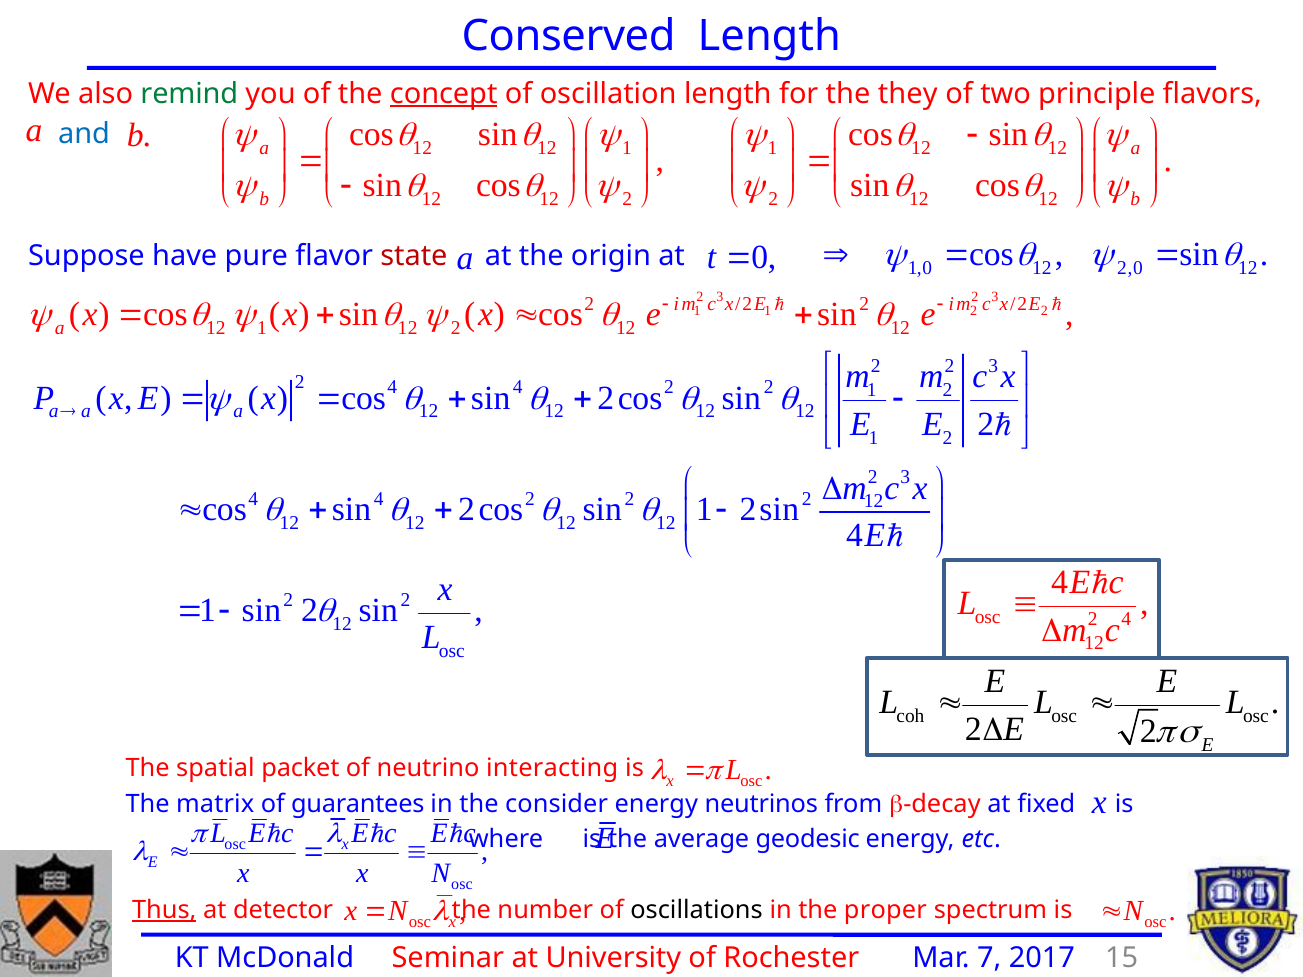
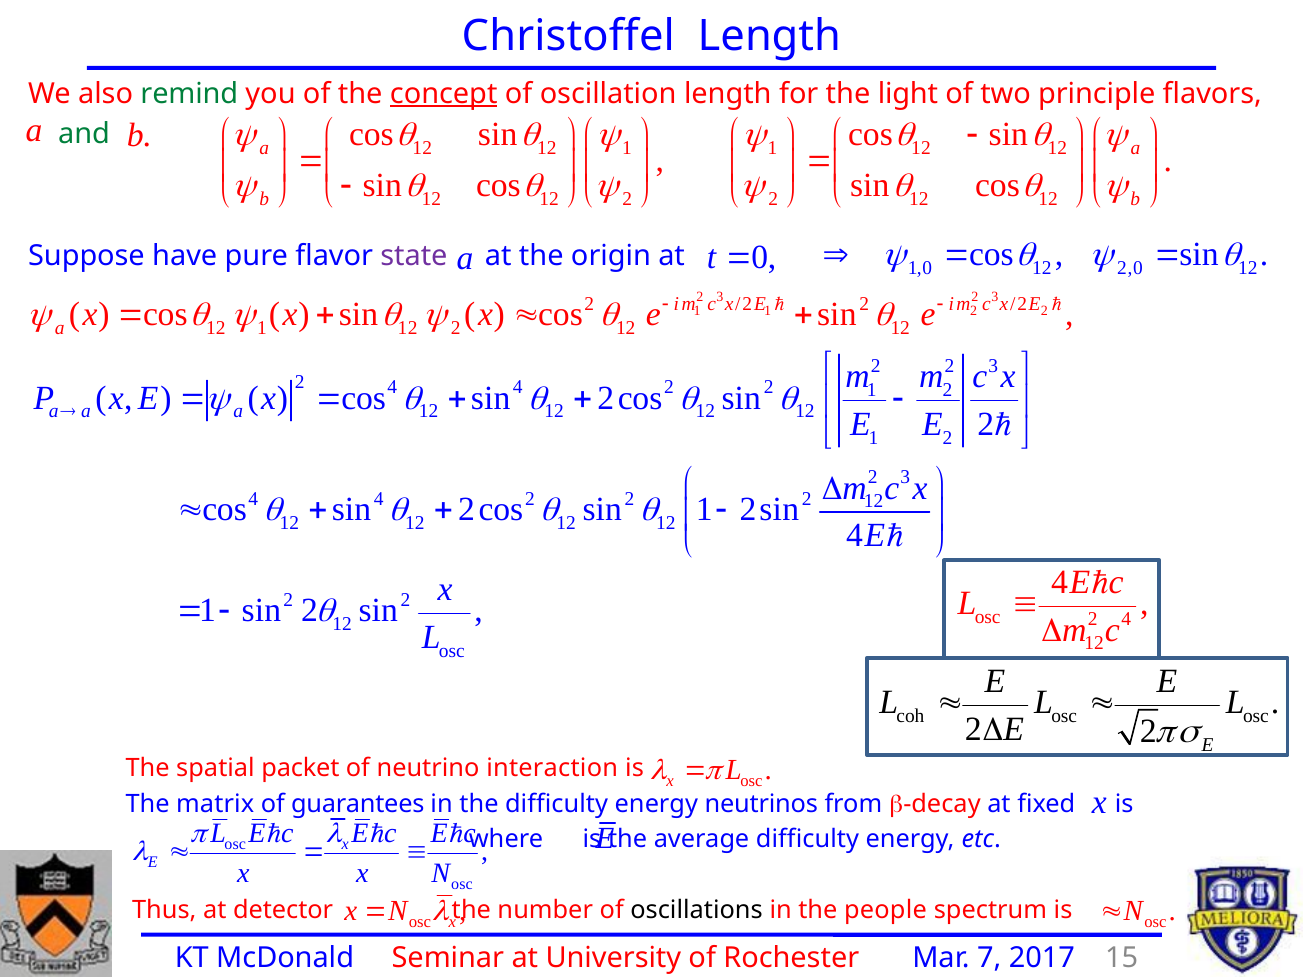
Conserved: Conserved -> Christoffel
they: they -> light
and colour: blue -> green
state colour: red -> purple
interacting: interacting -> interaction
the consider: consider -> difficulty
average geodesic: geodesic -> difficulty
Thus underline: present -> none
proper: proper -> people
